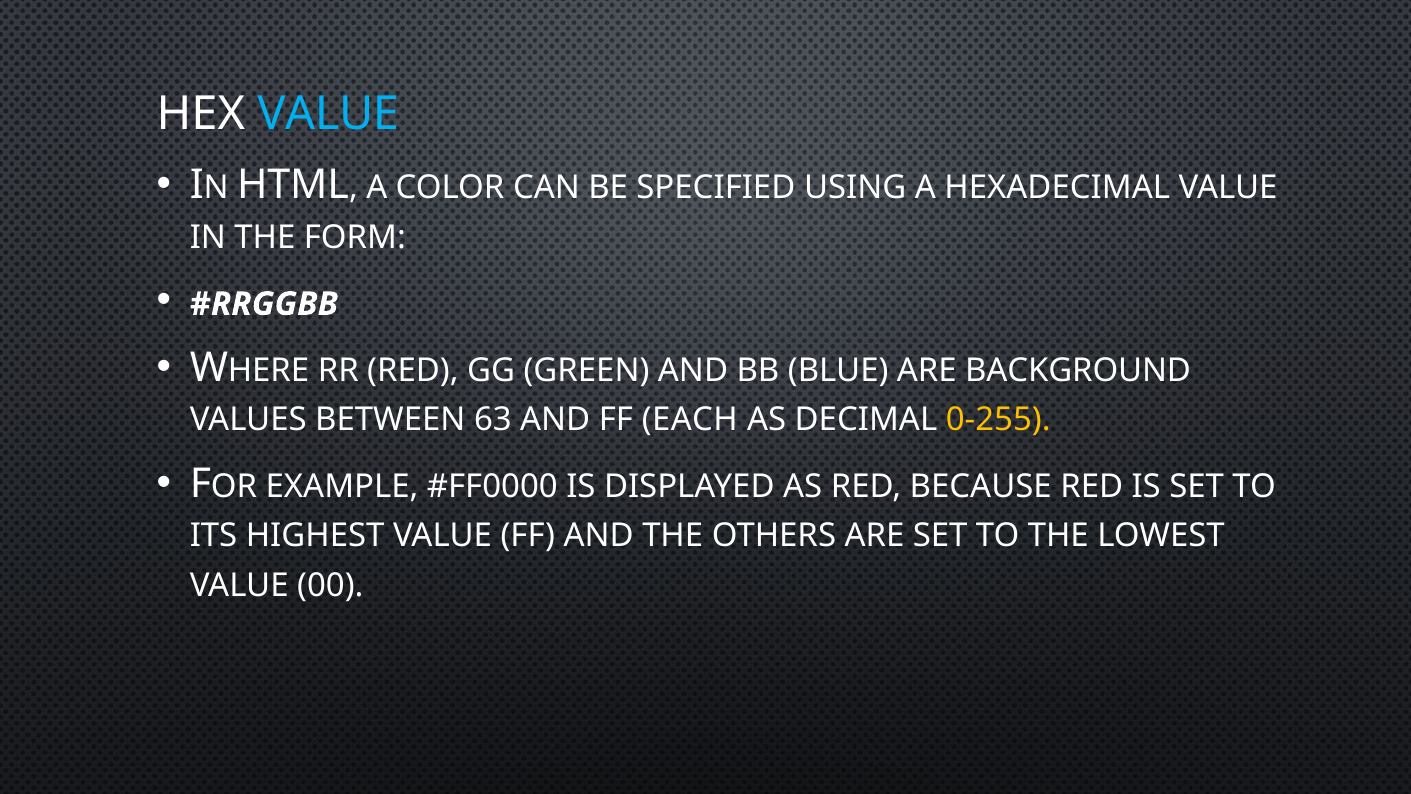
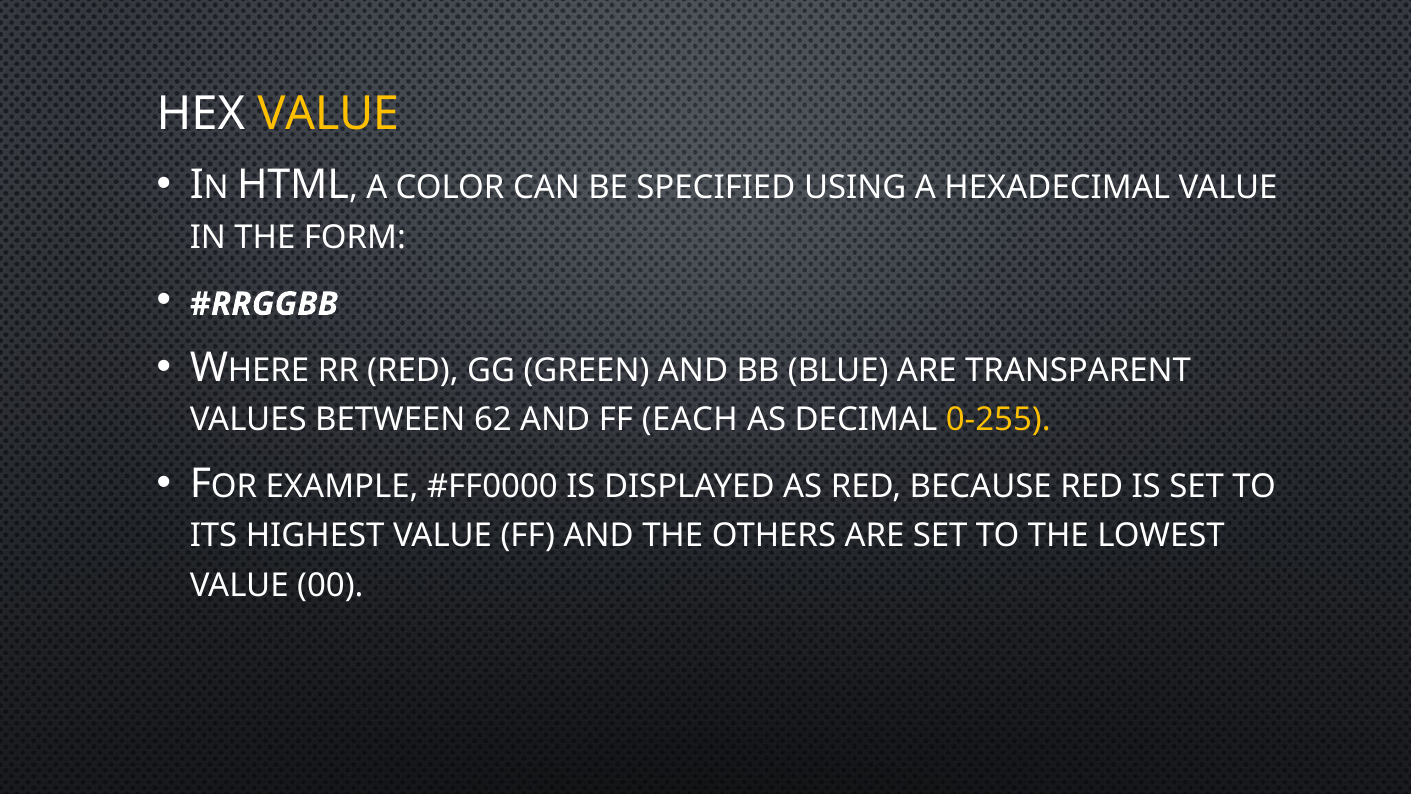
VALUE at (328, 114) colour: light blue -> yellow
BACKGROUND: BACKGROUND -> TRANSPARENT
63: 63 -> 62
